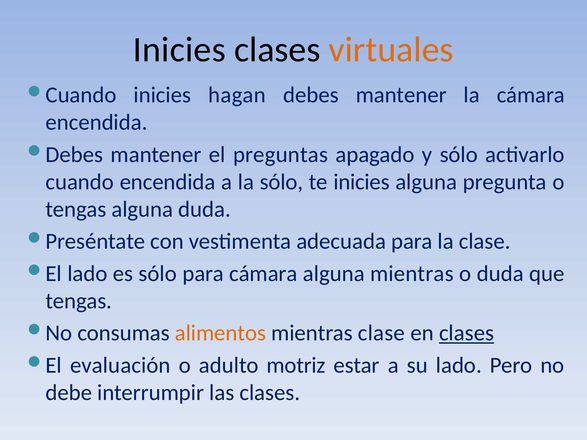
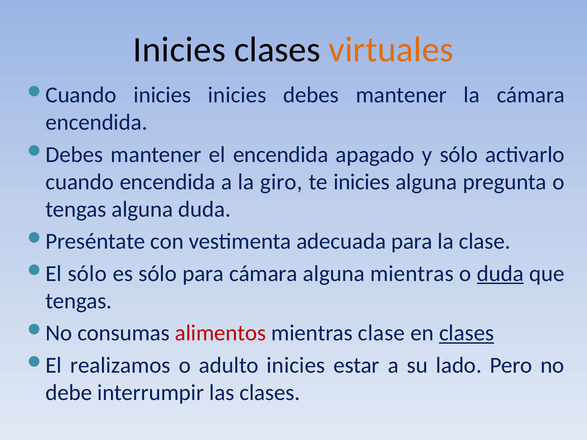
inicies hagan: hagan -> inicies
el preguntas: preguntas -> encendida
la sólo: sólo -> giro
lado at (87, 274): lado -> sólo
duda at (500, 274) underline: none -> present
alimentos colour: orange -> red
evaluación: evaluación -> realizamos
adulto motriz: motriz -> inicies
